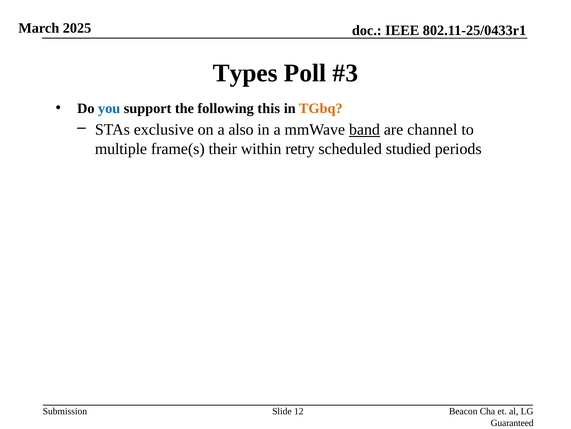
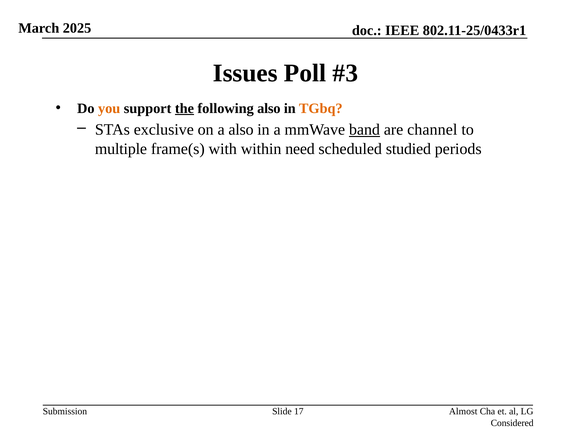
Types: Types -> Issues
you colour: blue -> orange
the underline: none -> present
following this: this -> also
their: their -> with
retry: retry -> need
12: 12 -> 17
Beacon: Beacon -> Almost
Guaranteed: Guaranteed -> Considered
